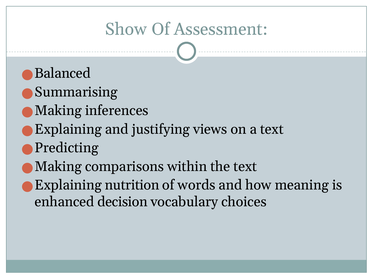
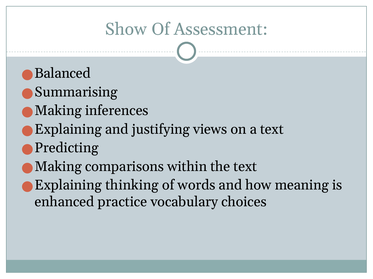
nutrition: nutrition -> thinking
decision: decision -> practice
